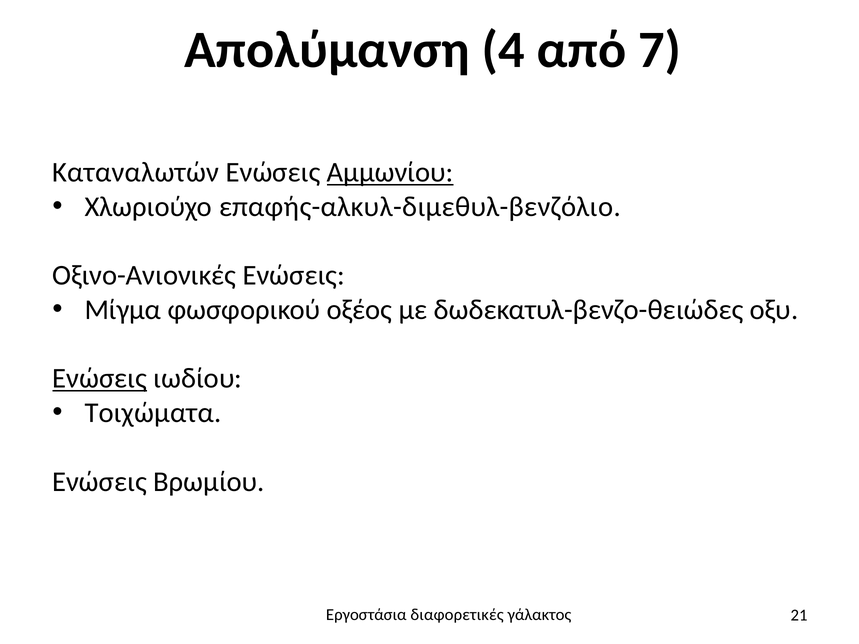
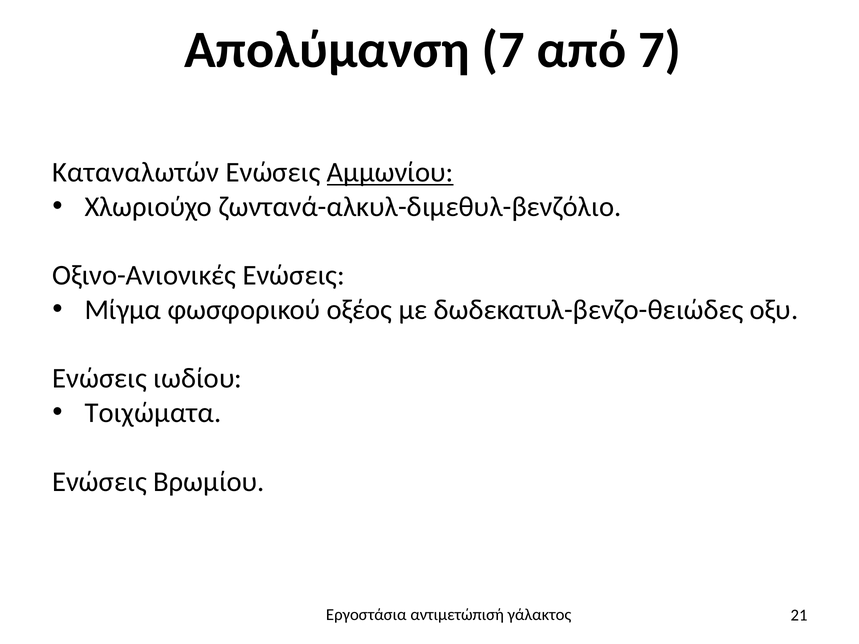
Απολύμανση 4: 4 -> 7
επαφής-αλκυλ-διμεθυλ-βενζόλιο: επαφής-αλκυλ-διμεθυλ-βενζόλιο -> ζωντανά-αλκυλ-διμεθυλ-βενζόλιο
Ενώσεις at (100, 379) underline: present -> none
διαφορετικές: διαφορετικές -> αντιμετώπισή
